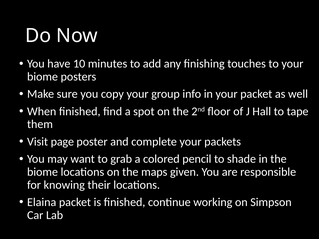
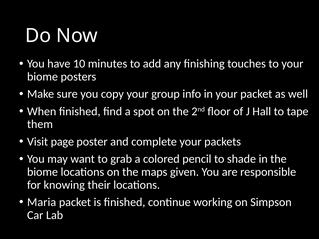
Elaina: Elaina -> Maria
